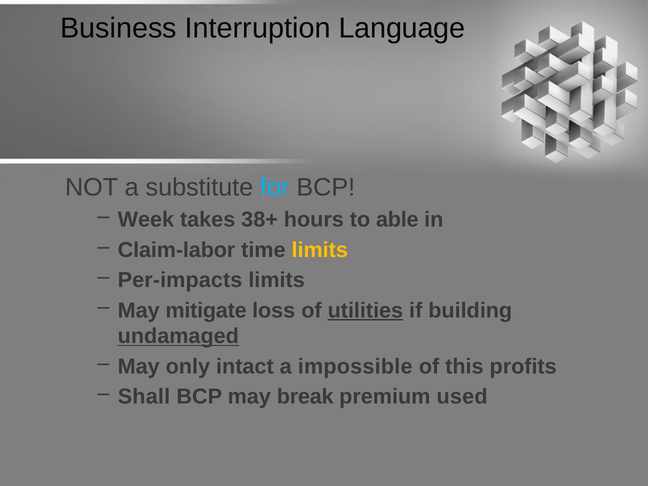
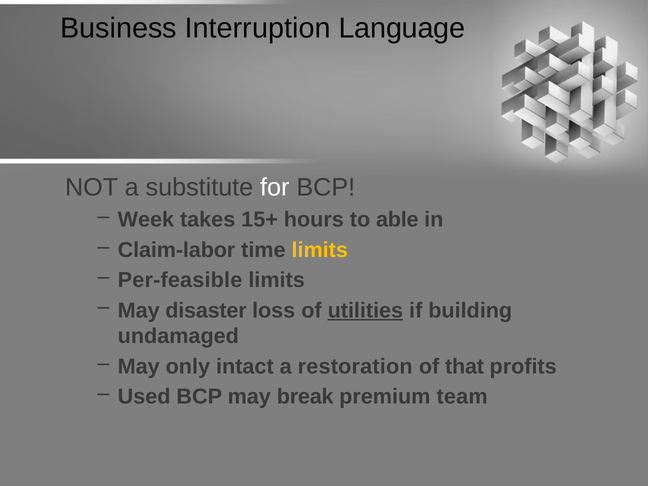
for colour: light blue -> white
38+: 38+ -> 15+
Per-impacts: Per-impacts -> Per-feasible
mitigate: mitigate -> disaster
undamaged underline: present -> none
impossible: impossible -> restoration
this: this -> that
Shall: Shall -> Used
used: used -> team
